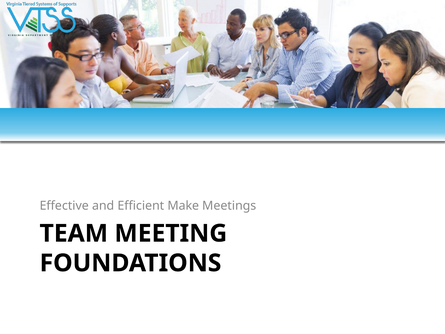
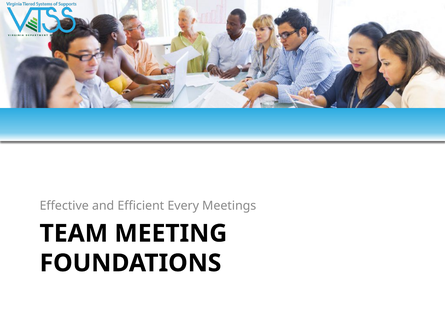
Make: Make -> Every
